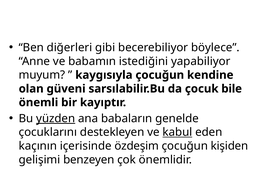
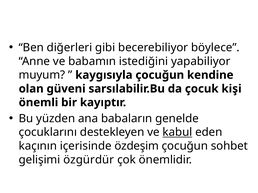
bile: bile -> kişi
yüzden underline: present -> none
kişiden: kişiden -> sohbet
benzeyen: benzeyen -> özgürdür
